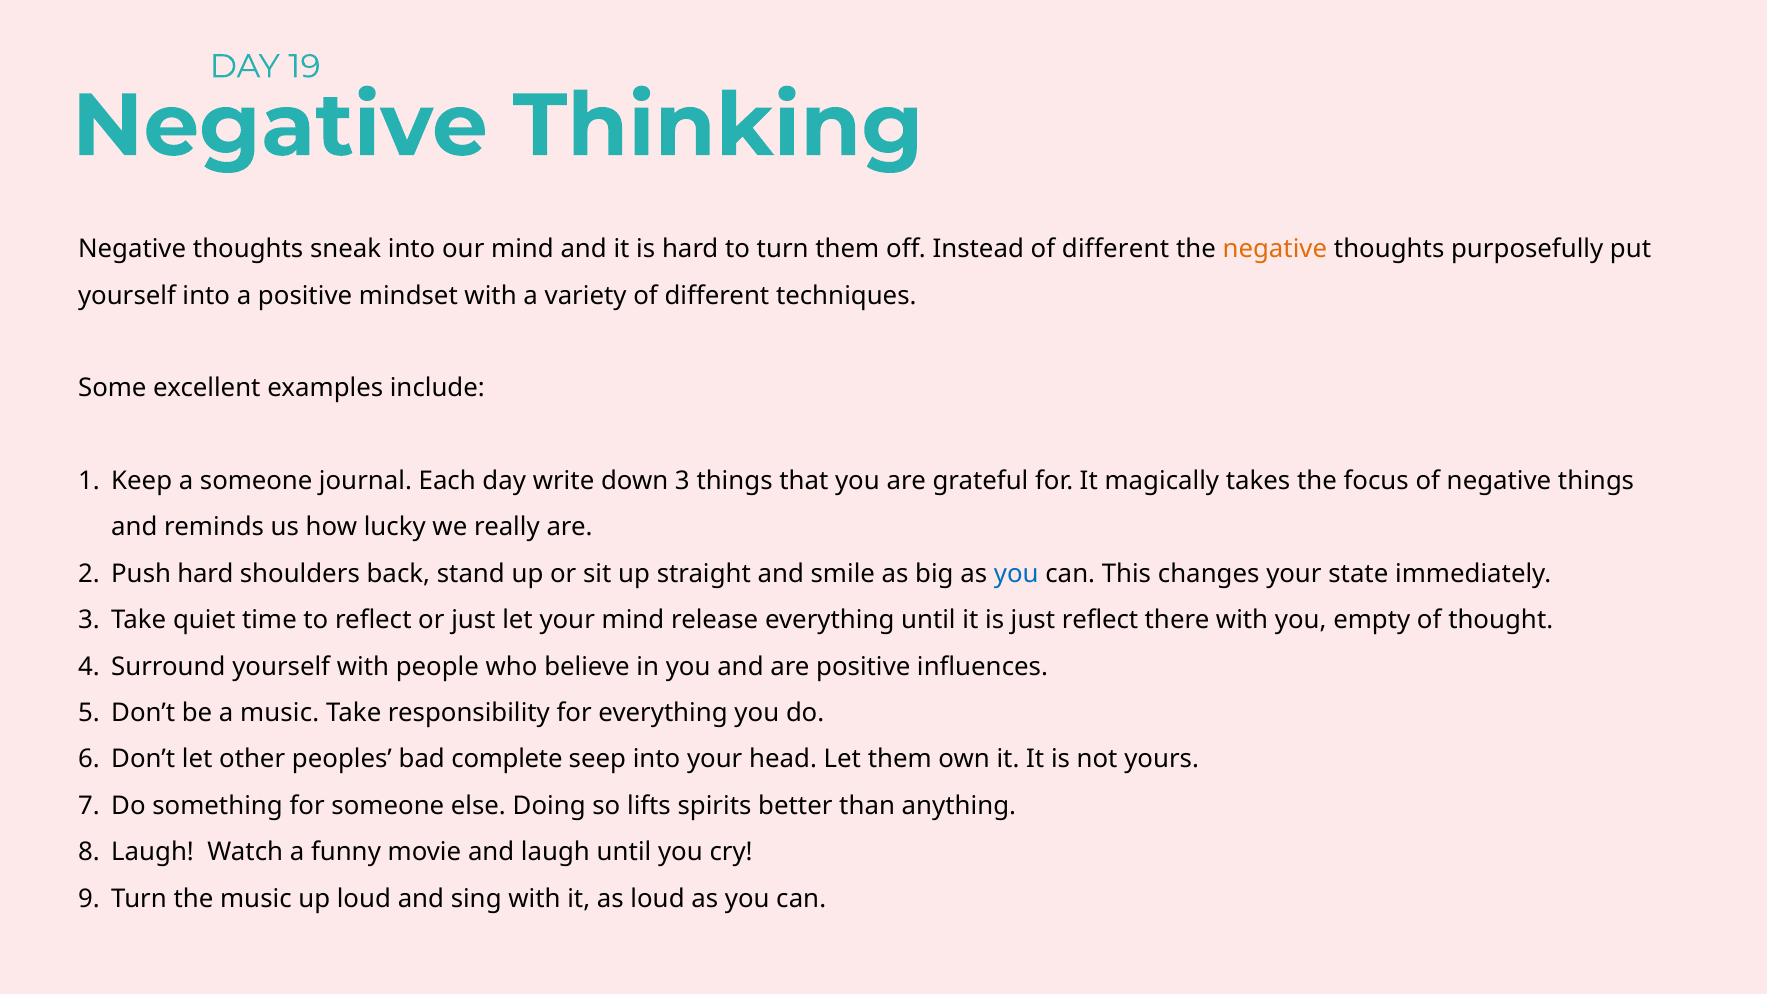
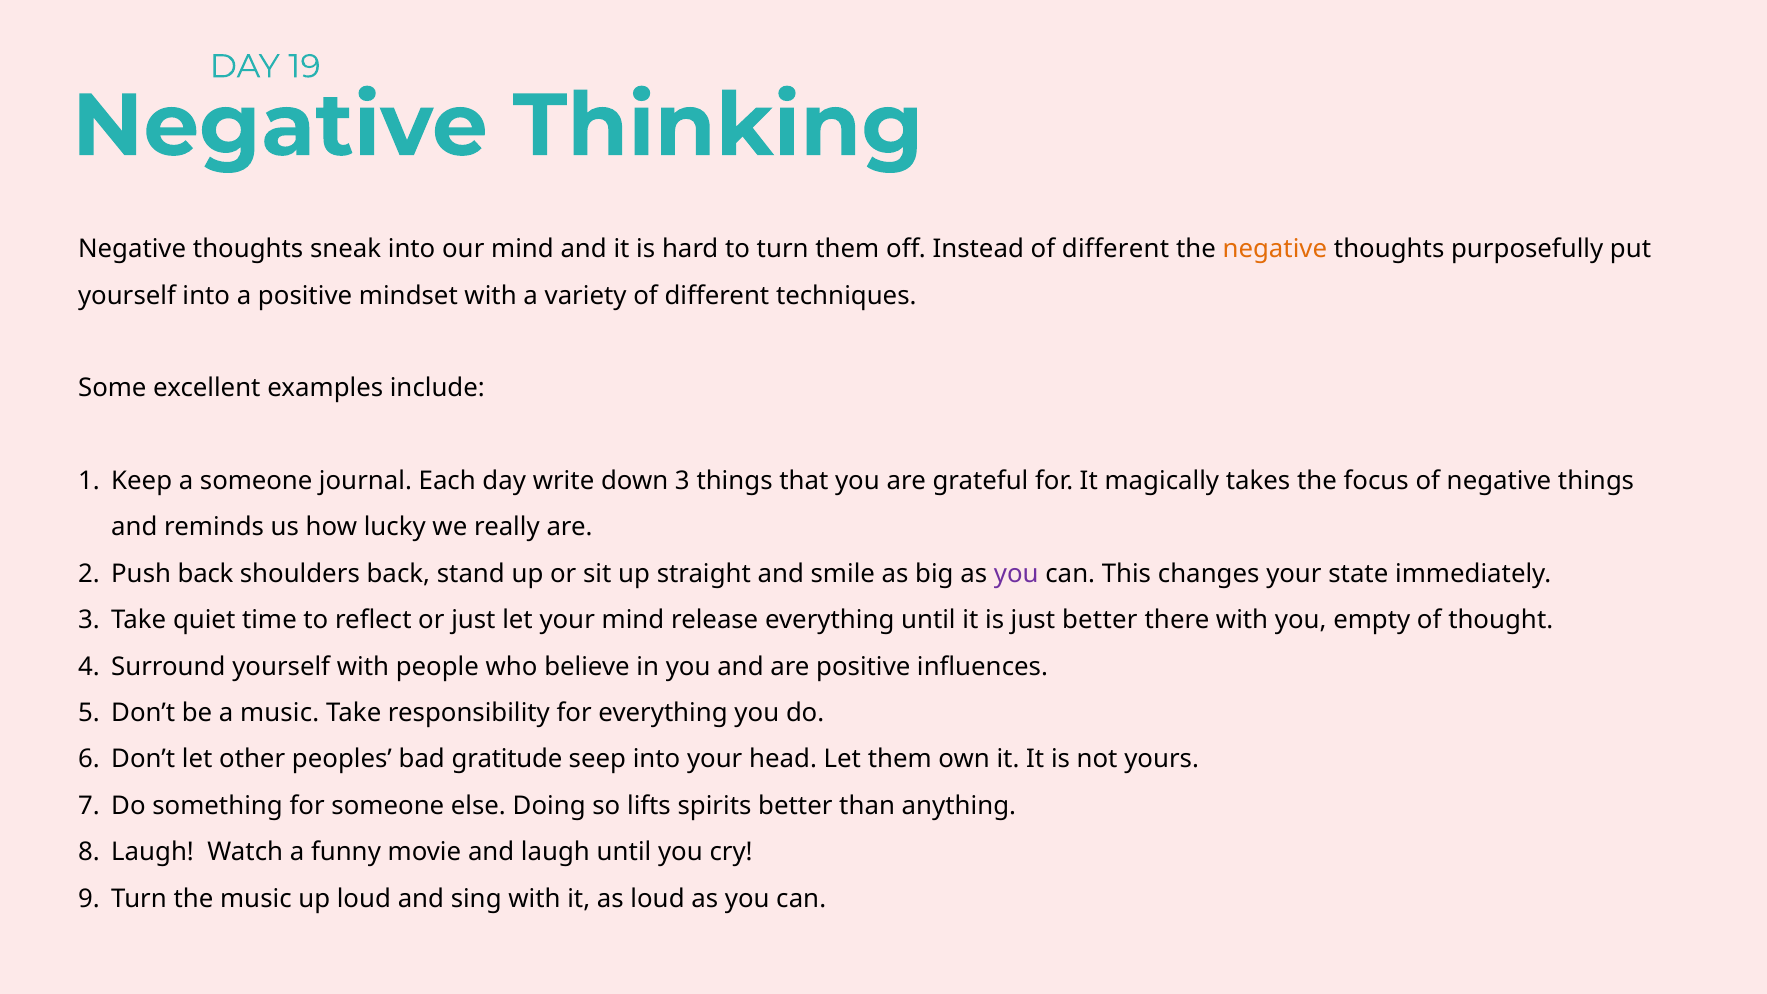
Push hard: hard -> back
you at (1016, 574) colour: blue -> purple
just reflect: reflect -> better
complete: complete -> gratitude
